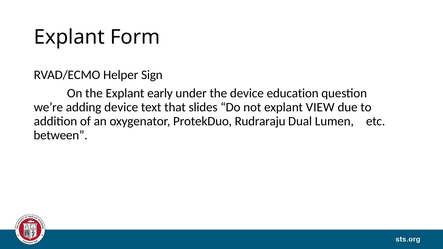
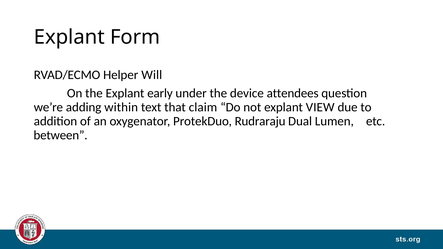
Sign: Sign -> Will
education: education -> attendees
adding device: device -> within
slides: slides -> claim
